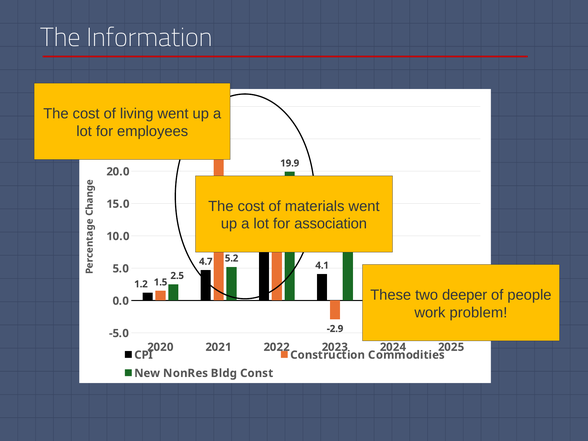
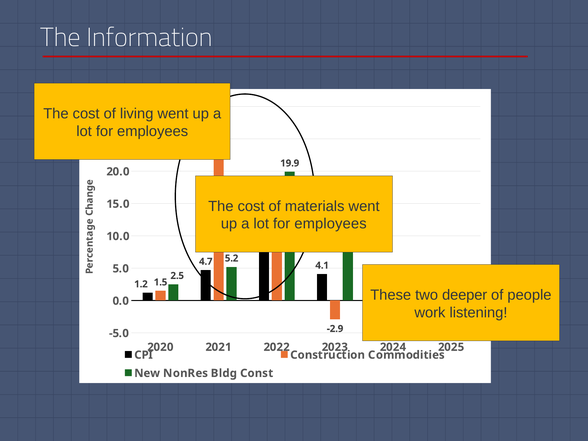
association at (331, 224): association -> employees
problem: problem -> listening
